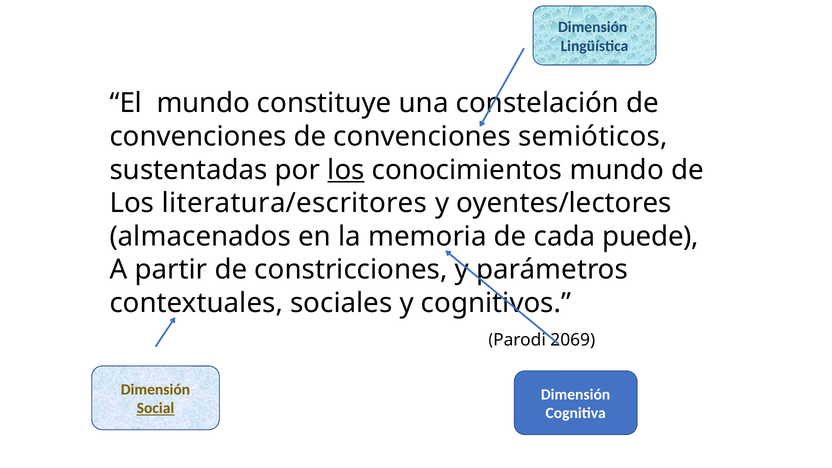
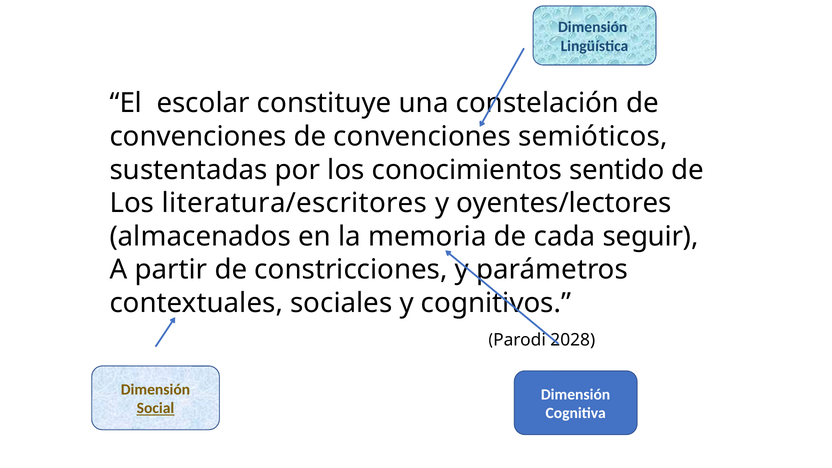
El mundo: mundo -> escolar
los at (346, 170) underline: present -> none
conocimientos mundo: mundo -> sentido
puede: puede -> seguir
2069: 2069 -> 2028
